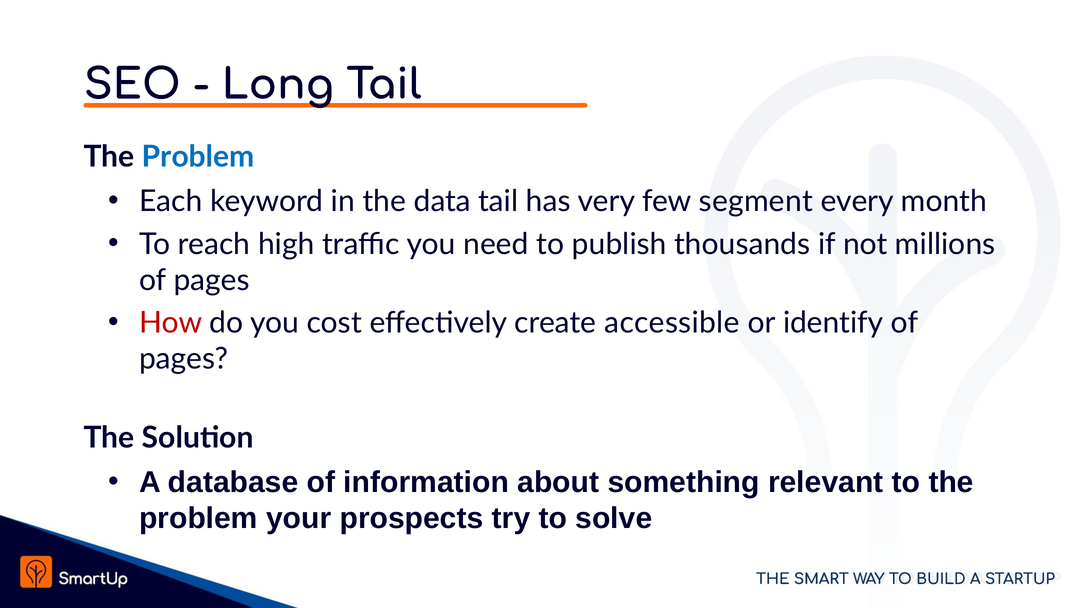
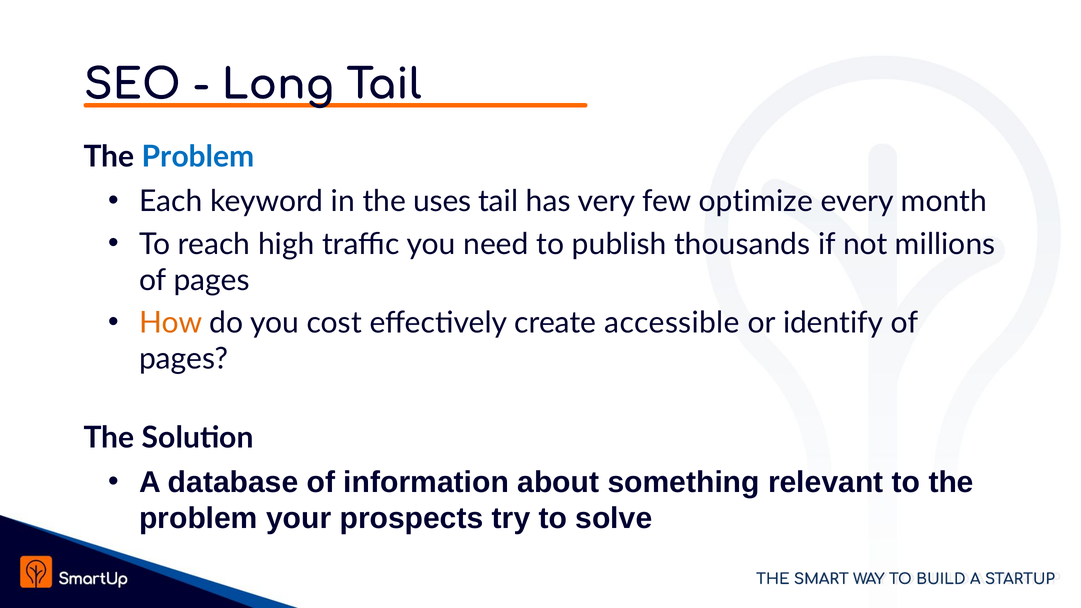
data: data -> uses
segment: segment -> optimize
How colour: red -> orange
